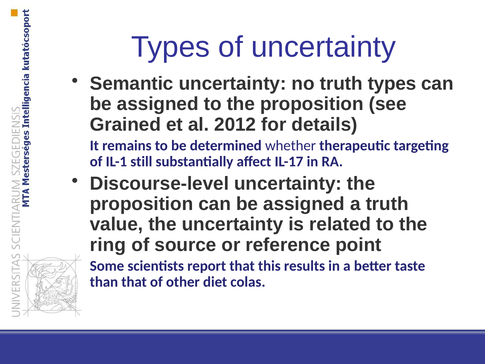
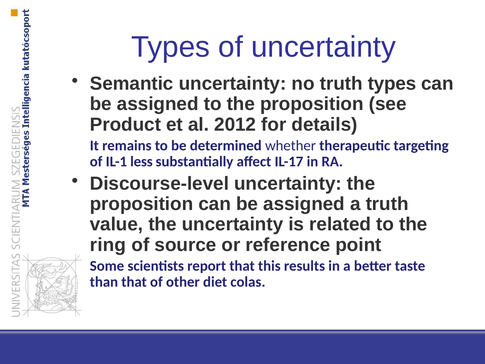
Grained: Grained -> Product
still: still -> less
